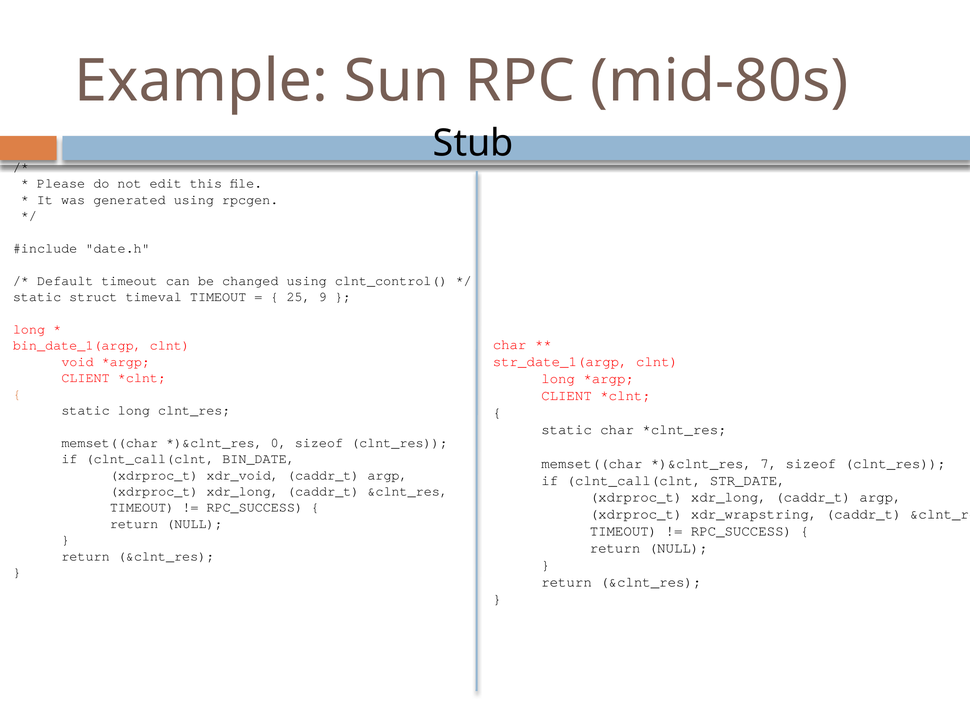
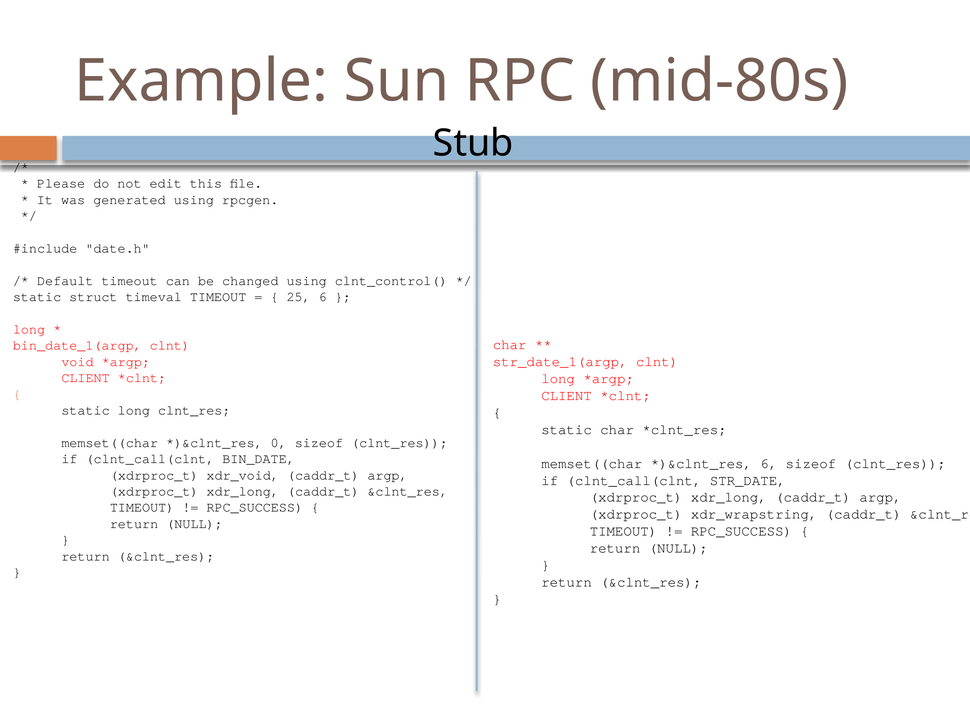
25 9: 9 -> 6
7 at (769, 463): 7 -> 6
